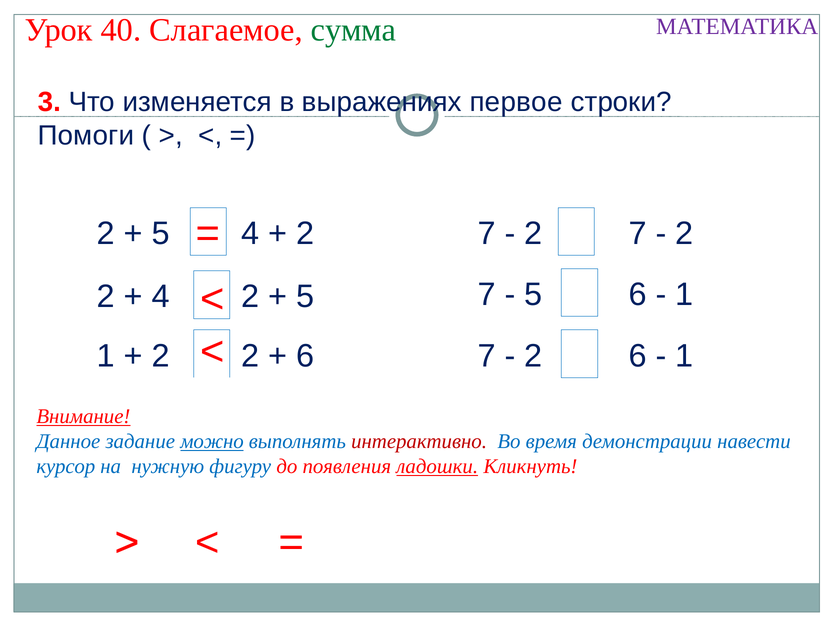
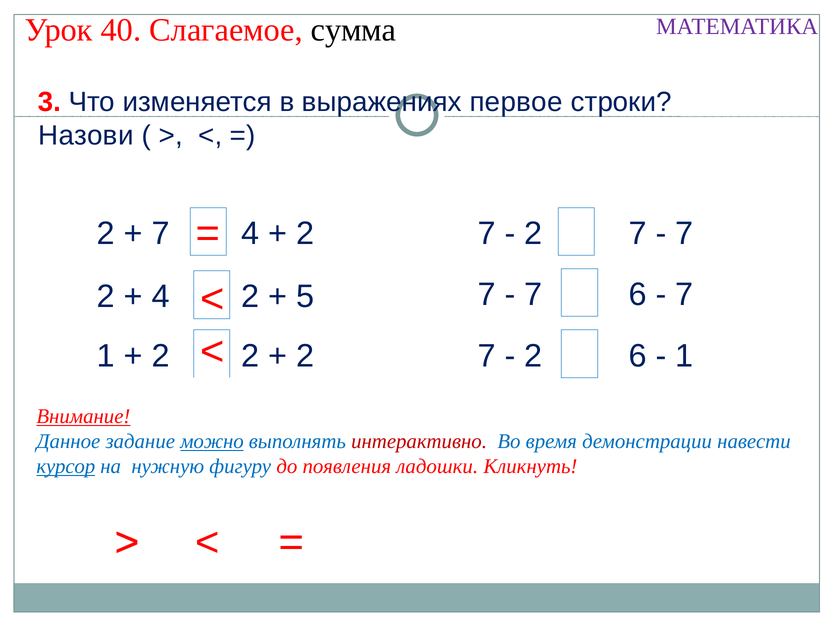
сумма colour: green -> black
Помоги: Помоги -> Назови
5 at (161, 233): 5 -> 7
2 at (684, 233): 2 -> 7
5 at (533, 294): 5 -> 7
1 at (684, 294): 1 -> 7
6 at (305, 356): 6 -> 2
курсор underline: none -> present
ладошки underline: present -> none
